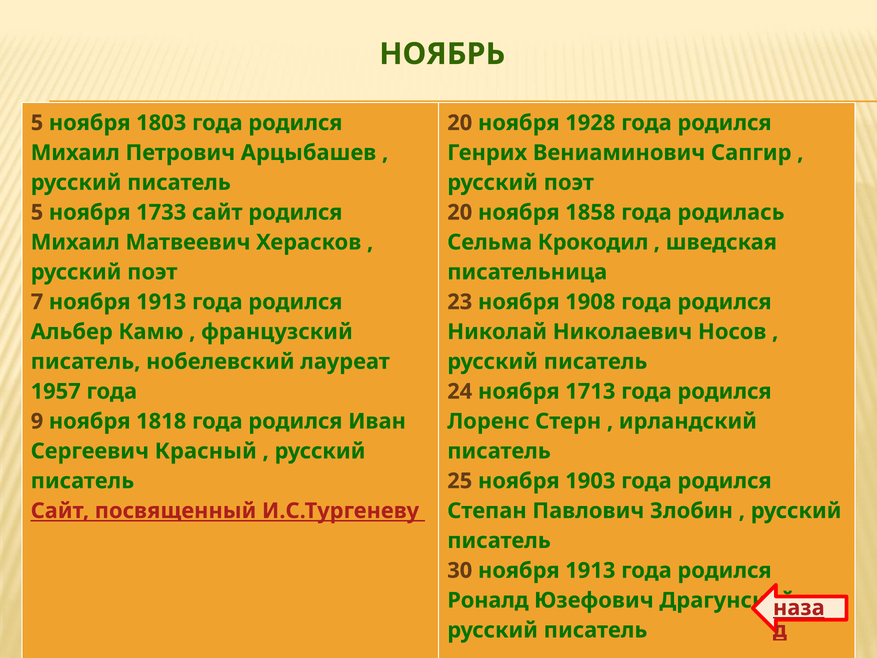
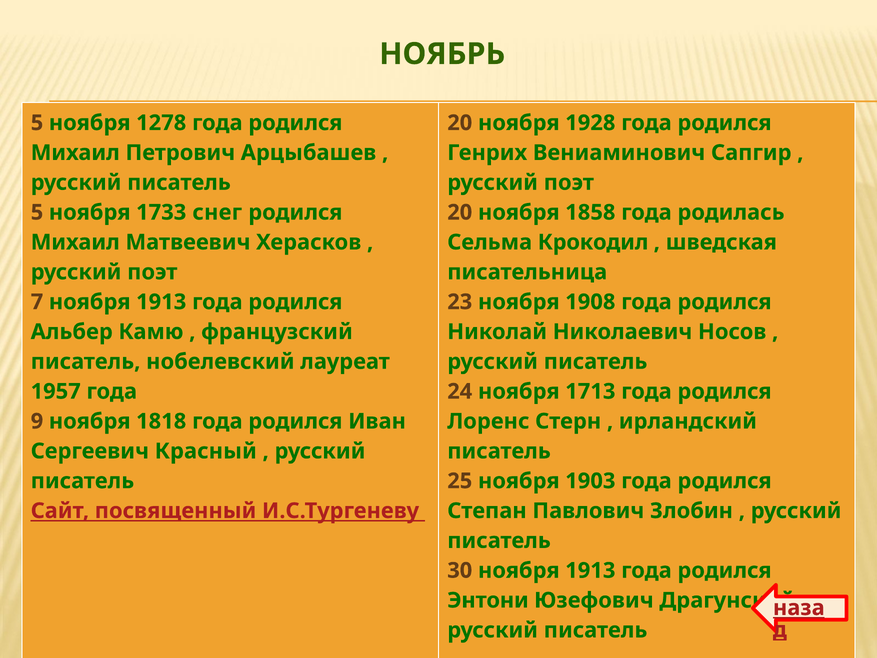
1803: 1803 -> 1278
1733 сайт: сайт -> снег
Роналд: Роналд -> Энтони
